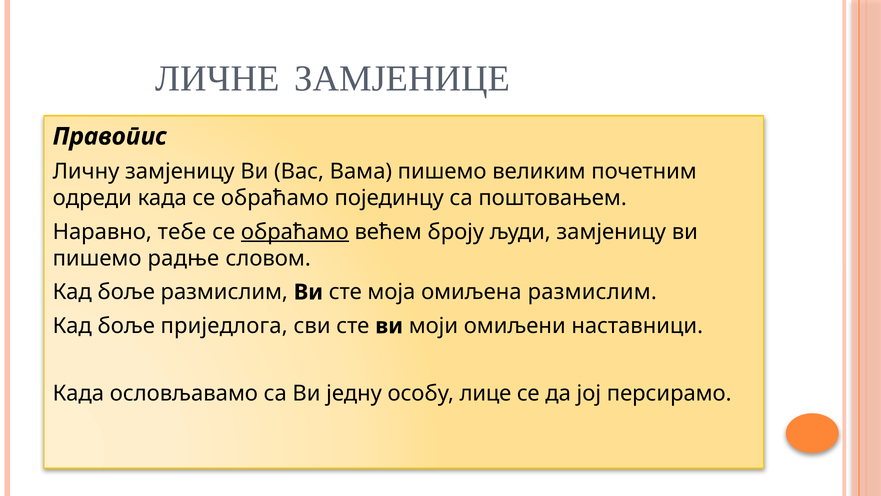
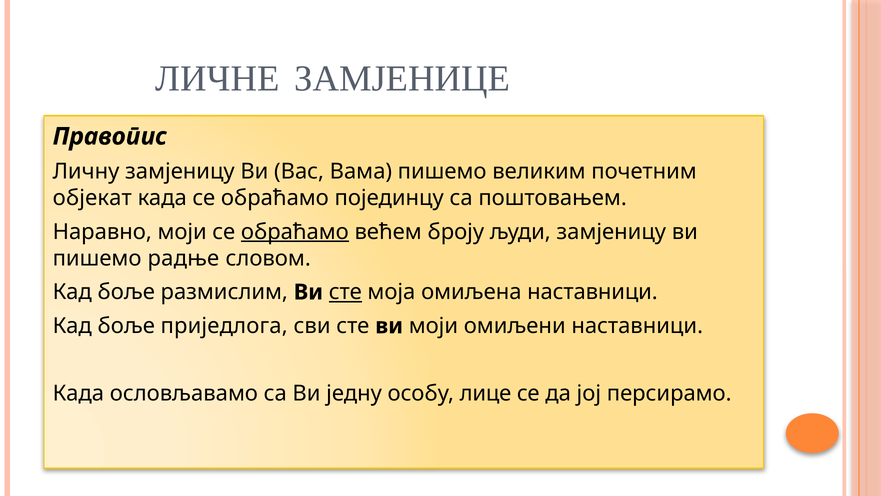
одреди: одреди -> објекат
Наравно тебе: тебе -> моји
сте at (345, 292) underline: none -> present
омиљена размислим: размислим -> наставници
